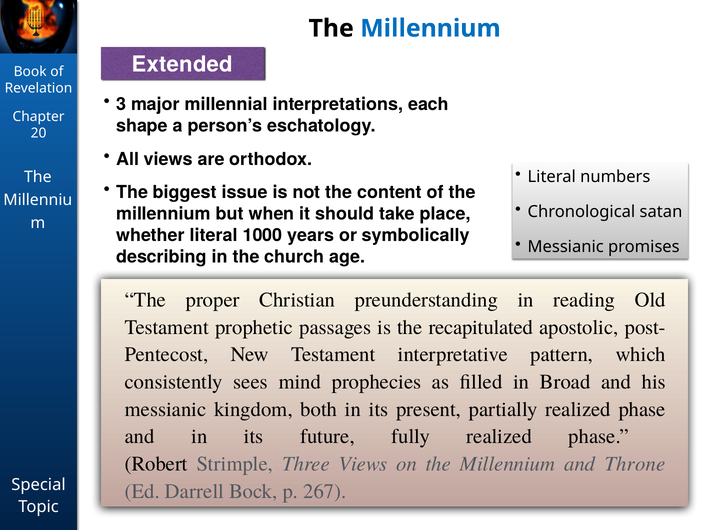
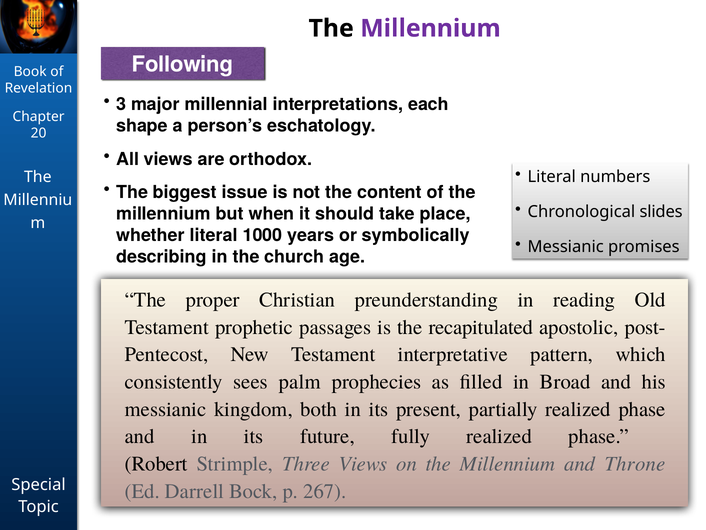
Millennium at (430, 28) colour: blue -> purple
Extended: Extended -> Following
satan: satan -> slides
mind: mind -> palm
